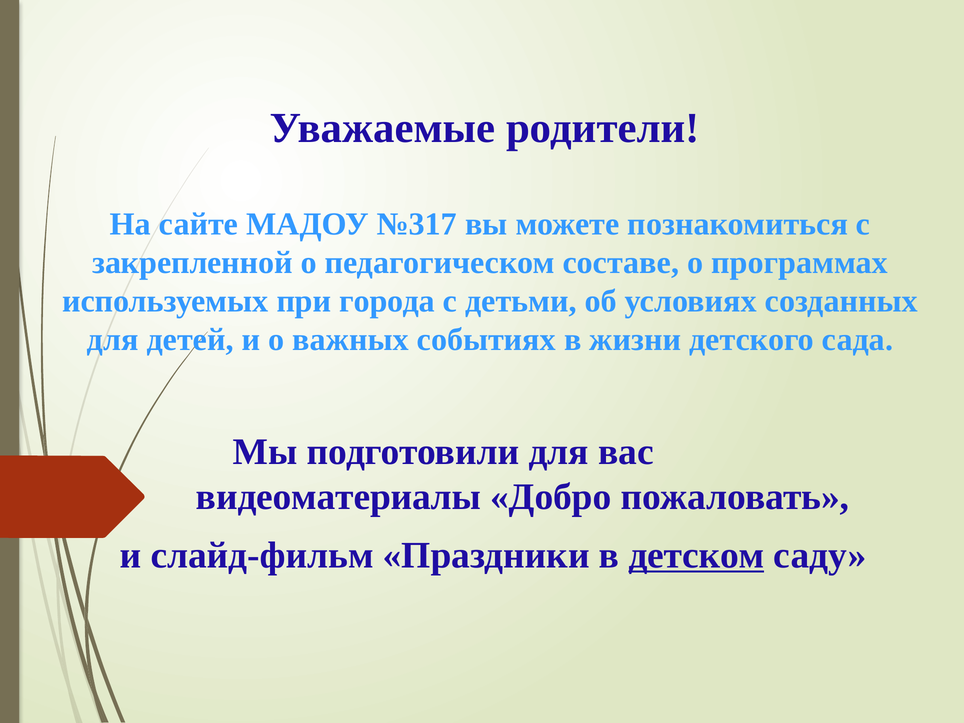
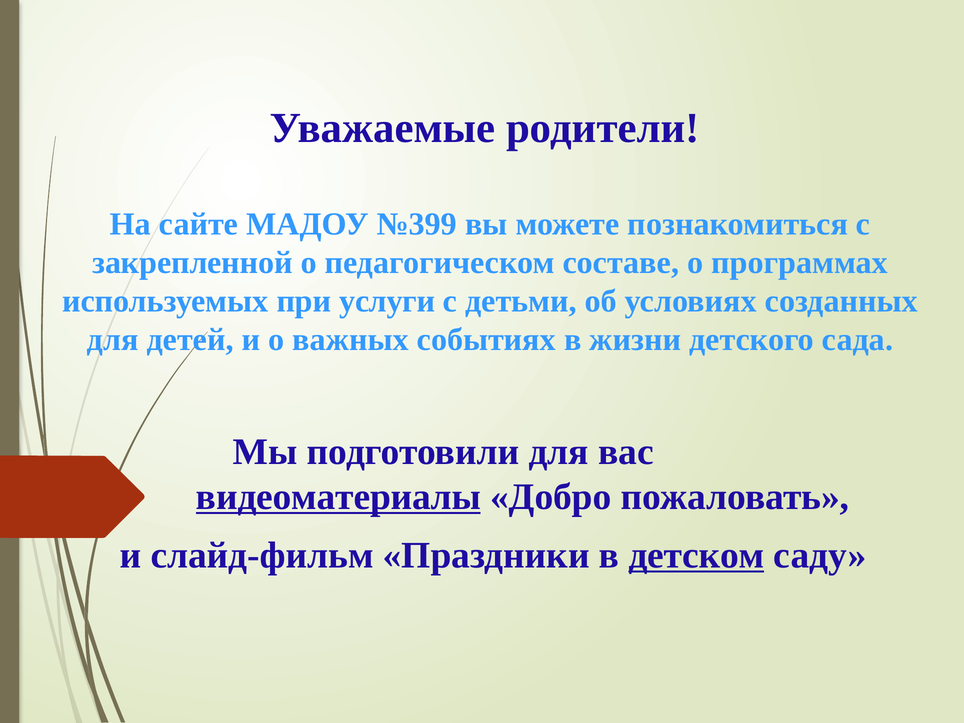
№317: №317 -> №399
города: города -> услуги
видеоматериалы underline: none -> present
